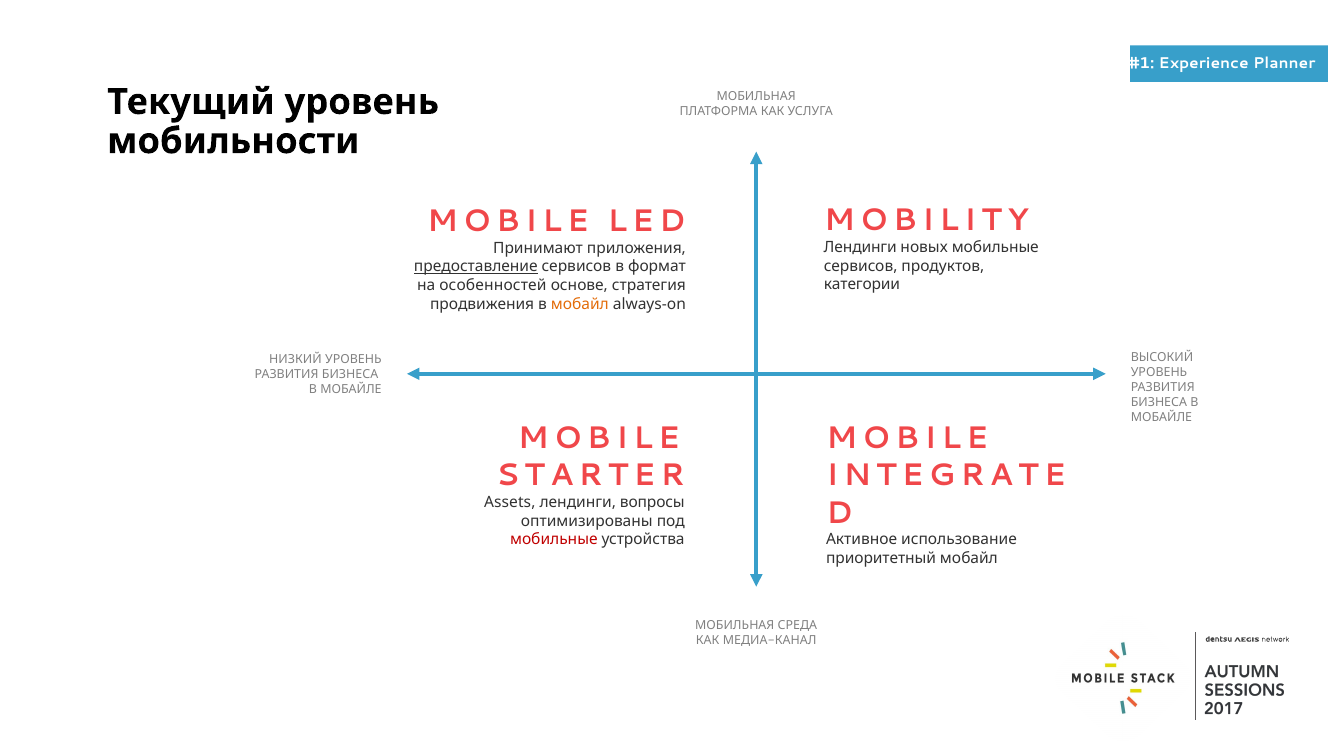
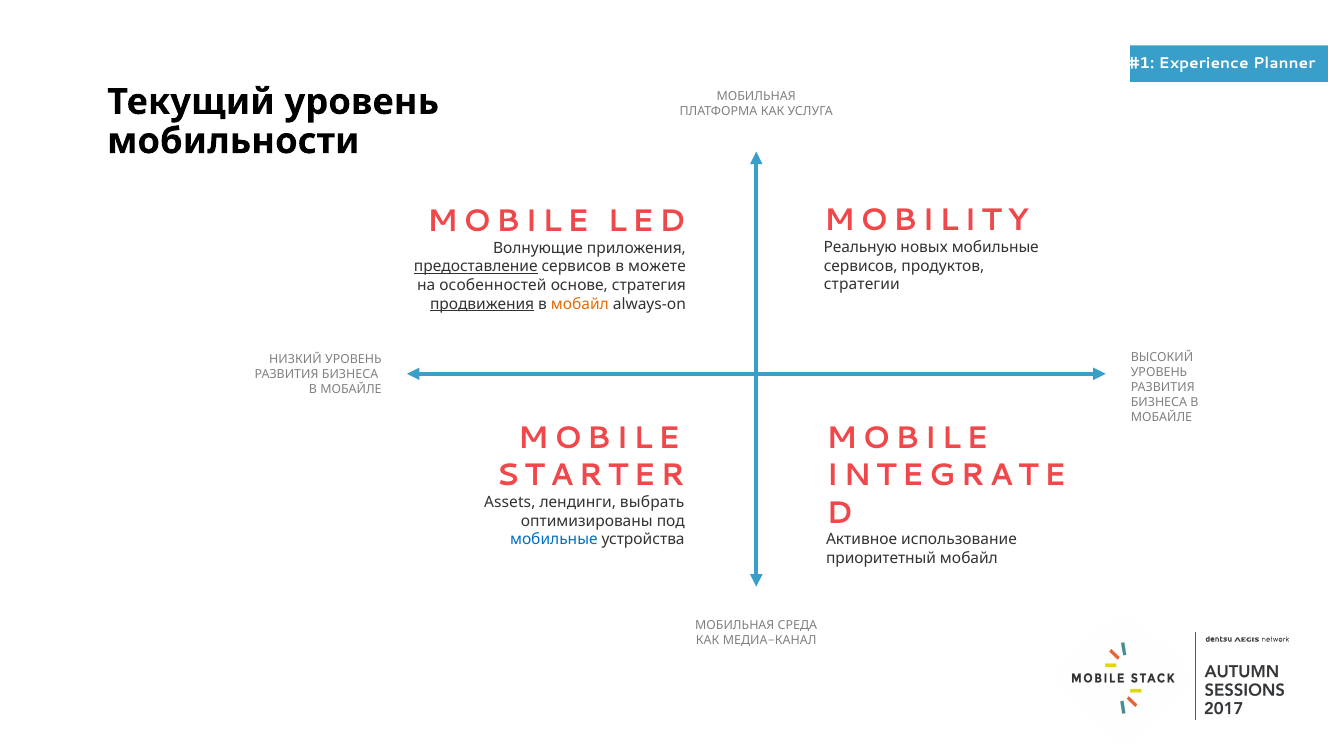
Лендинги at (860, 247): Лендинги -> Реальную
Принимают: Принимают -> Волнующие
формат: формат -> можете
категории: категории -> стратегии
продвижения underline: none -> present
вопросы: вопросы -> выбрать
мобильные at (554, 540) colour: red -> blue
